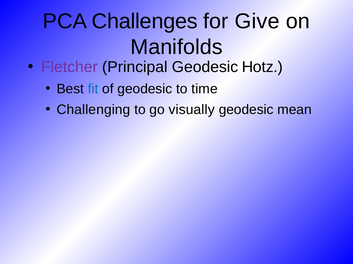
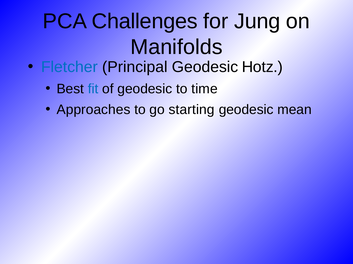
Give: Give -> Jung
Fletcher colour: purple -> blue
Challenging: Challenging -> Approaches
visually: visually -> starting
